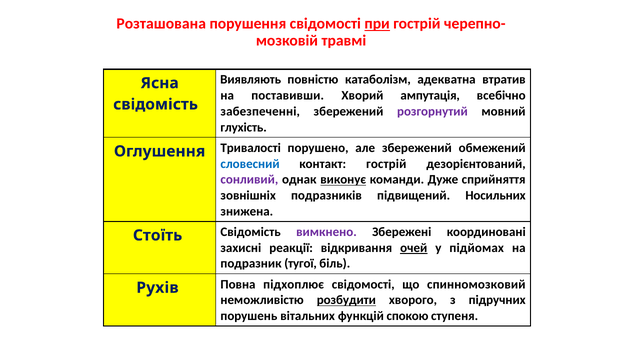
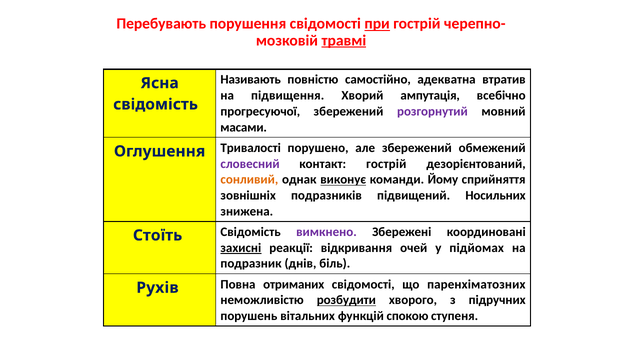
Розташована: Розташована -> Перебувають
травмі underline: none -> present
Виявляють: Виявляють -> Називають
катаболізм: катаболізм -> самостійно
поставивши: поставивши -> підвищення
забезпеченні: забезпеченні -> прогресуючої
глухість: глухість -> масами
словесний colour: blue -> purple
сонливий colour: purple -> orange
Дуже: Дуже -> Йому
захисні underline: none -> present
очей underline: present -> none
тугої: тугої -> днів
підхоплює: підхоплює -> отриманих
спинномозковий: спинномозковий -> паренхіматозних
